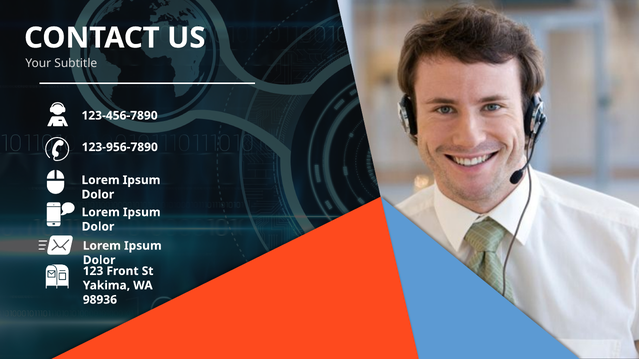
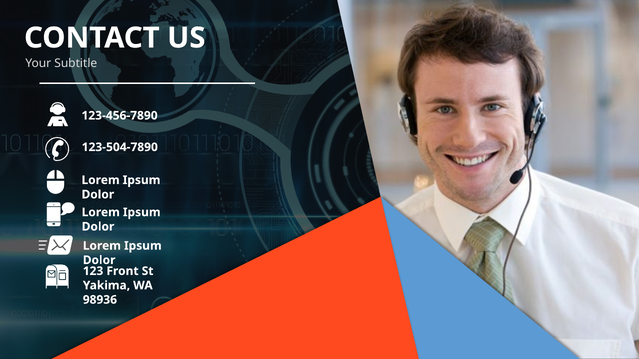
123-956-7890: 123-956-7890 -> 123-504-7890
